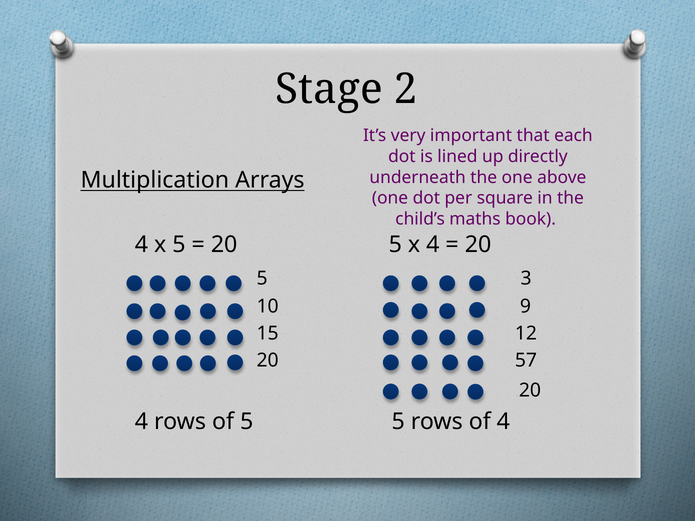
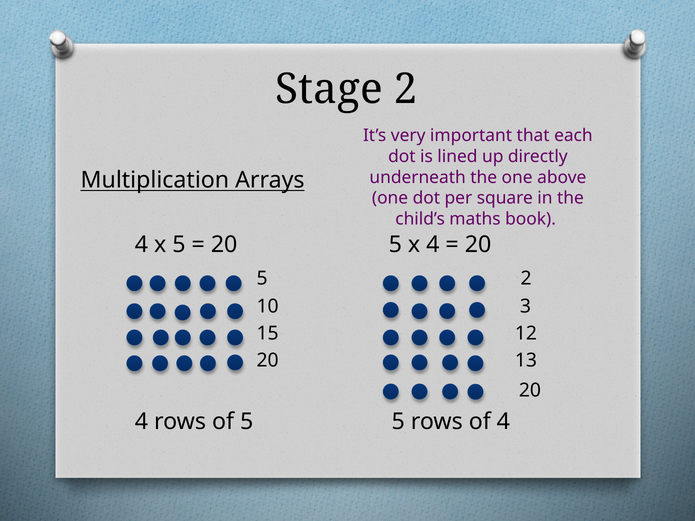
5 3: 3 -> 2
9: 9 -> 3
57: 57 -> 13
